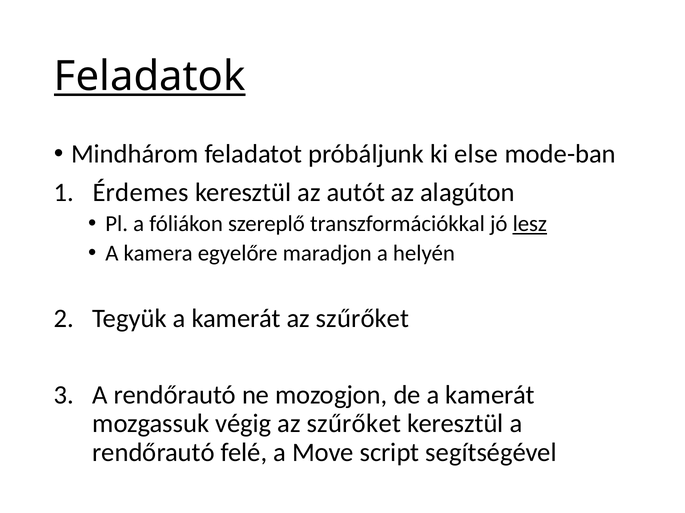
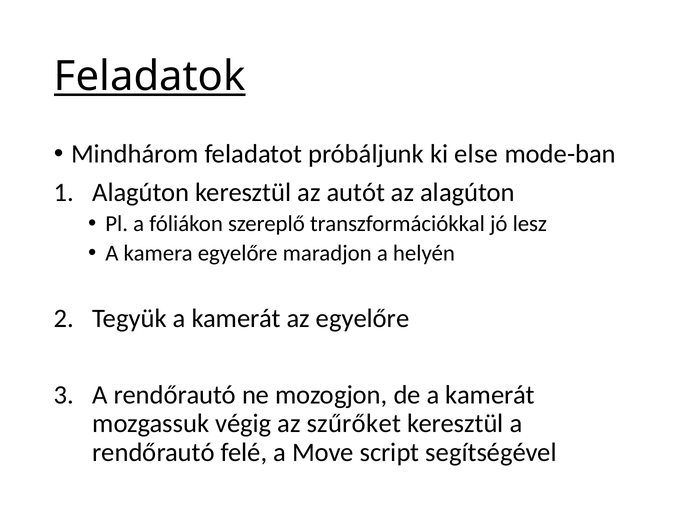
Érdemes at (141, 193): Érdemes -> Alagúton
lesz underline: present -> none
kamerát az szűrőket: szűrőket -> egyelőre
